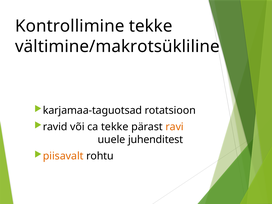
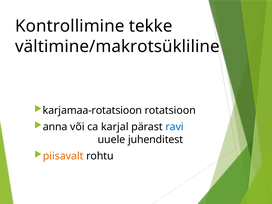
karjamaa-taguotsad: karjamaa-taguotsad -> karjamaa-rotatsioon
ravid: ravid -> anna
ca tekke: tekke -> karjal
ravi colour: orange -> blue
